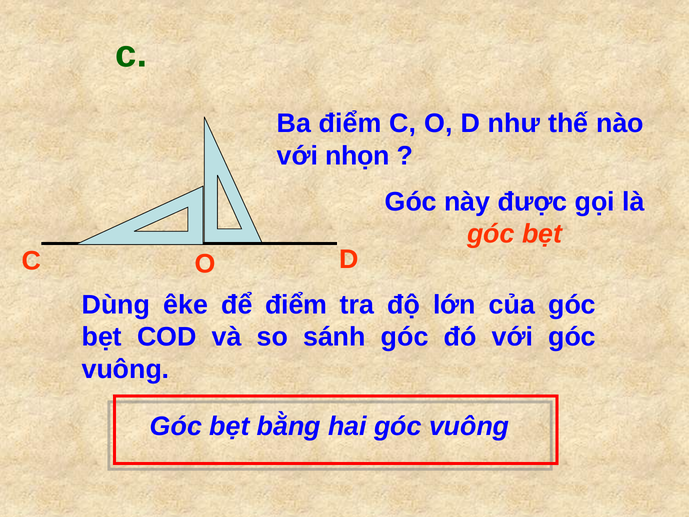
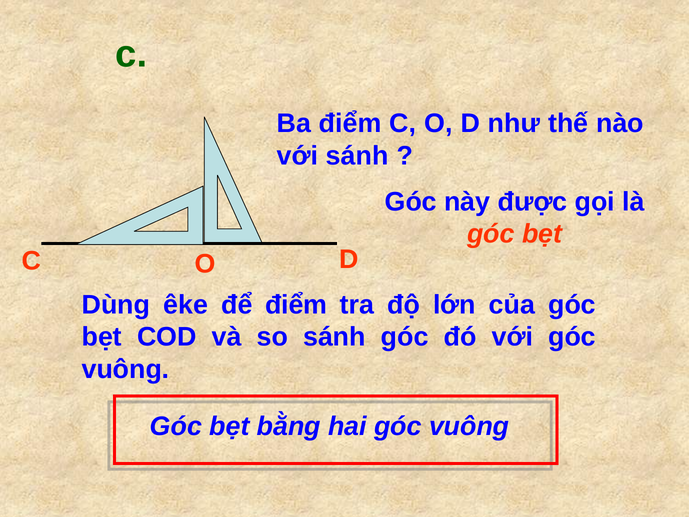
với nhọn: nhọn -> sánh
